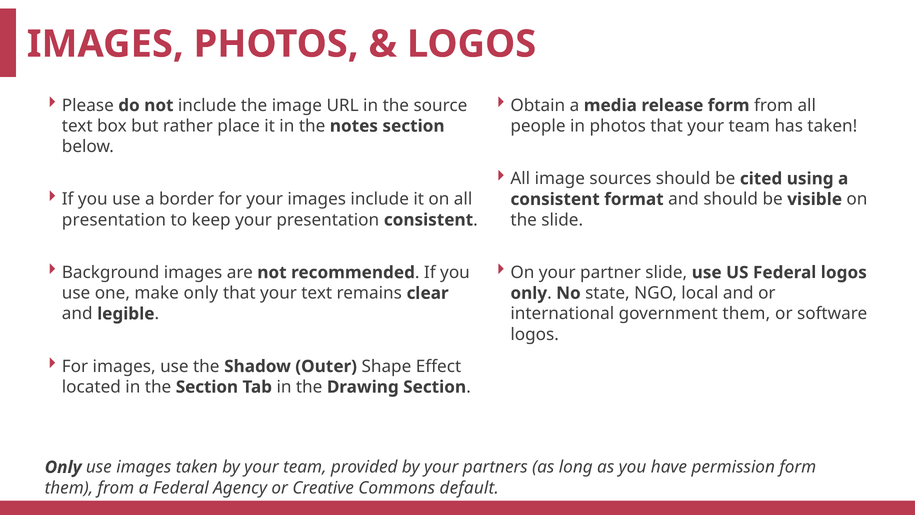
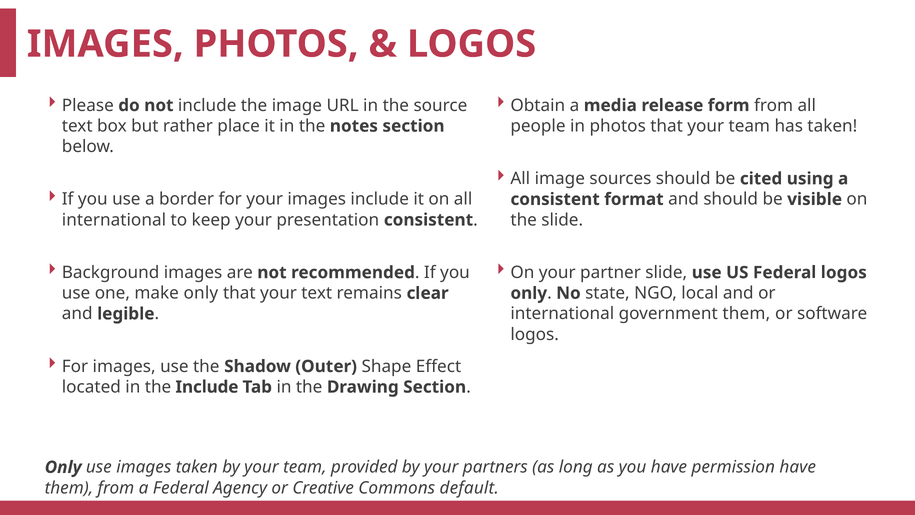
presentation at (114, 220): presentation -> international
the Section: Section -> Include
permission form: form -> have
